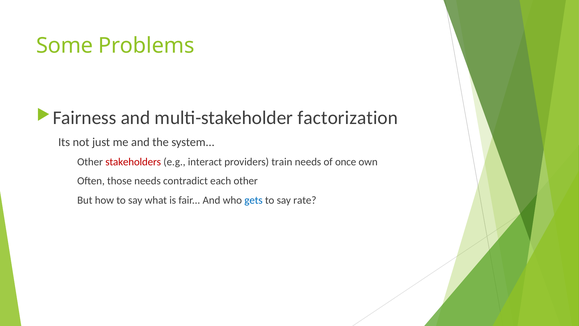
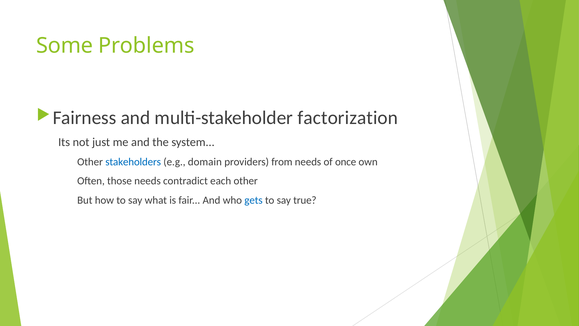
stakeholders colour: red -> blue
interact: interact -> domain
train: train -> from
rate: rate -> true
